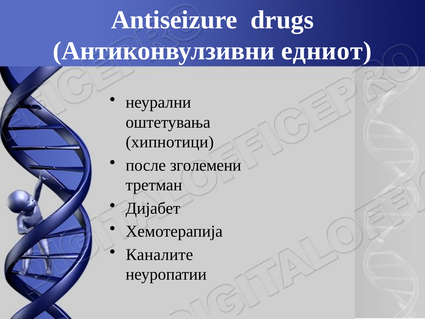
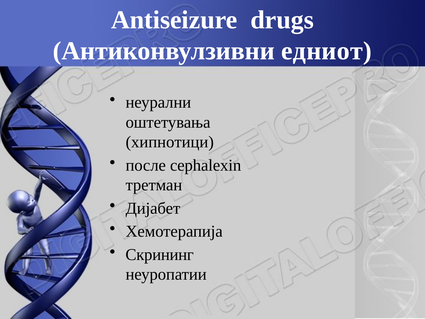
зголемени: зголемени -> cephalexin
Каналите: Каналите -> Скрининг
